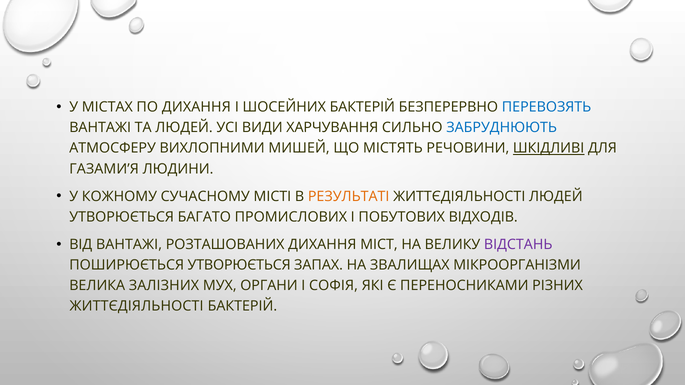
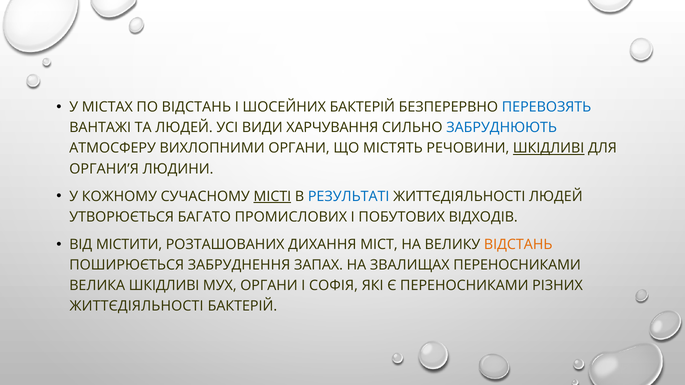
ПО ДИХАННЯ: ДИХАННЯ -> ВІДСТАНЬ
ВИХЛОПНИМИ МИШЕЙ: МИШЕЙ -> ОРГАНИ
ГАЗАМИ’Я: ГАЗАМИ’Я -> ОРГАНИ’Я
МІСТІ underline: none -> present
РЕЗУЛЬТАТІ colour: orange -> blue
ВІД ВАНТАЖІ: ВАНТАЖІ -> МІСТИТИ
ВІДСТАНЬ at (518, 245) colour: purple -> orange
ПОШИРЮЄТЬСЯ УТВОРЮЄТЬСЯ: УТВОРЮЄТЬСЯ -> ЗАБРУДНЕННЯ
ЗВАЛИЩАХ МІКРООРГАНІЗМИ: МІКРООРГАНІЗМИ -> ПЕРЕНОСНИКАМИ
ВЕЛИКА ЗАЛІЗНИХ: ЗАЛІЗНИХ -> ШКІДЛИВІ
